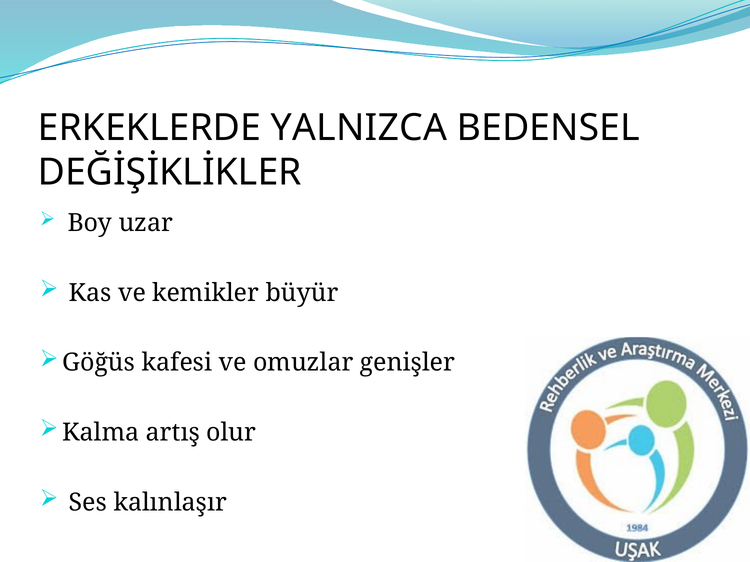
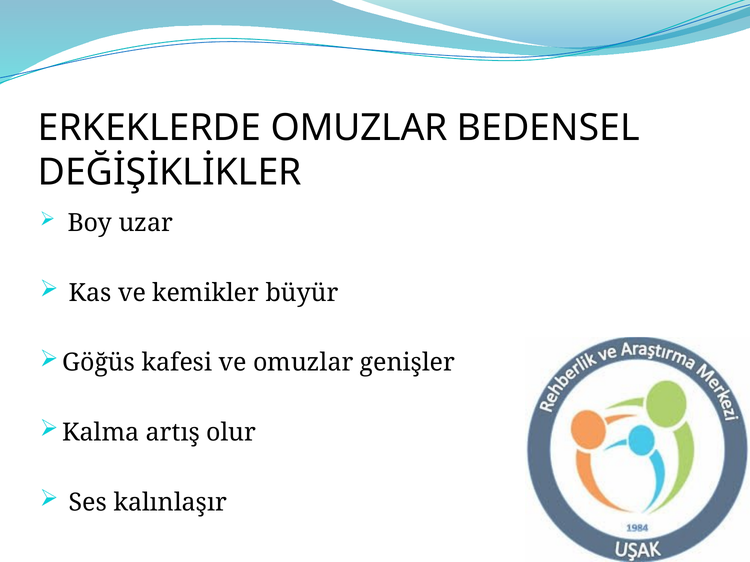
ERKEKLERDE YALNIZCA: YALNIZCA -> OMUZLAR
